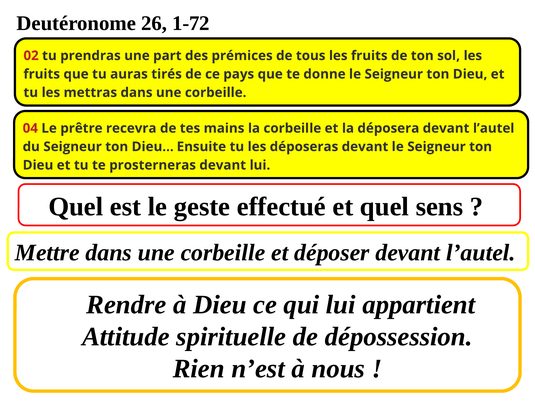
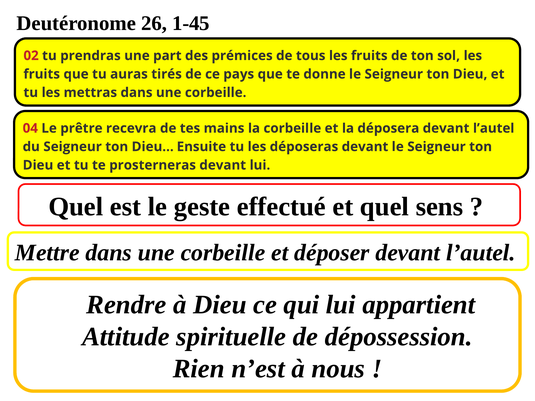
1-72: 1-72 -> 1-45
